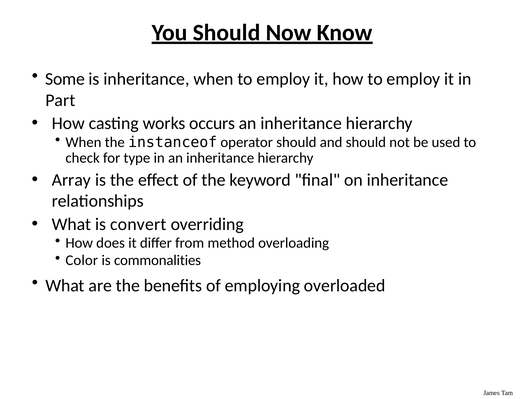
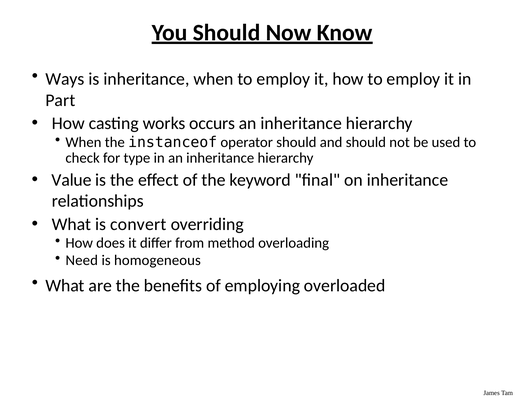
Some: Some -> Ways
Array: Array -> Value
Color: Color -> Need
commonalities: commonalities -> homogeneous
